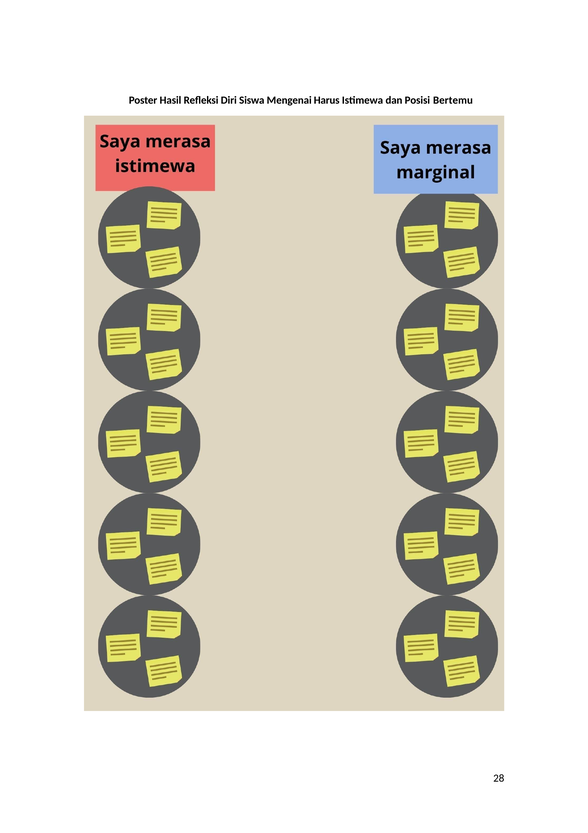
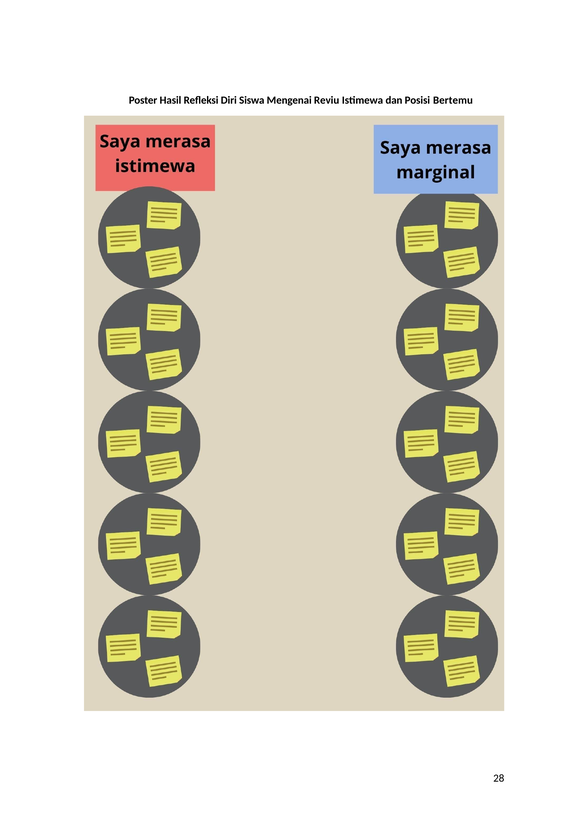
Harus: Harus -> Reviu
